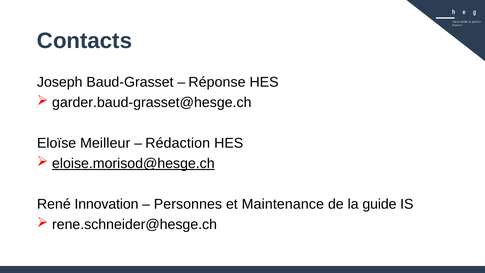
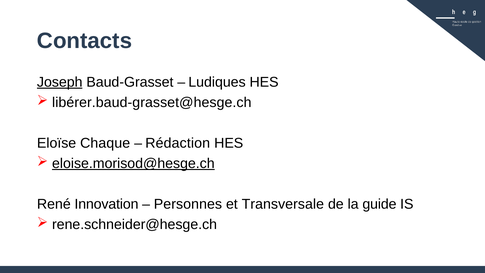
Joseph underline: none -> present
Réponse: Réponse -> Ludiques
garder.baud-grasset@hesge.ch: garder.baud-grasset@hesge.ch -> libérer.baud-grasset@hesge.ch
Meilleur: Meilleur -> Chaque
Maintenance: Maintenance -> Transversale
